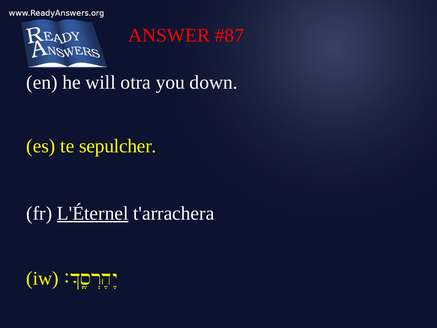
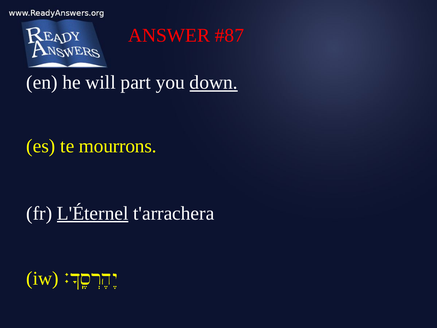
otra: otra -> part
down underline: none -> present
sepulcher: sepulcher -> mourrons
